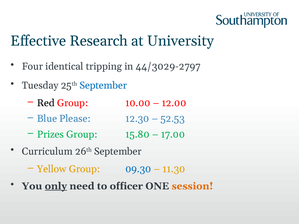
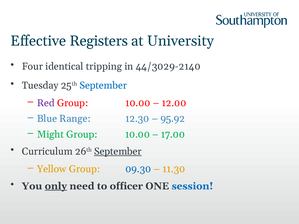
Research: Research -> Registers
44/3029-2797: 44/3029-2797 -> 44/3029-2140
Red colour: black -> purple
Please: Please -> Range
52.53: 52.53 -> 95.92
Prizes: Prizes -> Might
15.80 at (137, 135): 15.80 -> 10.00
September at (118, 152) underline: none -> present
session colour: orange -> blue
